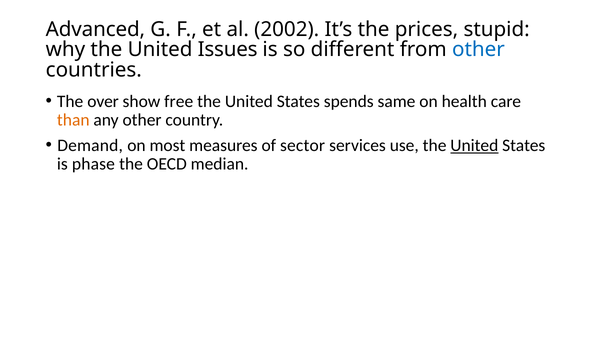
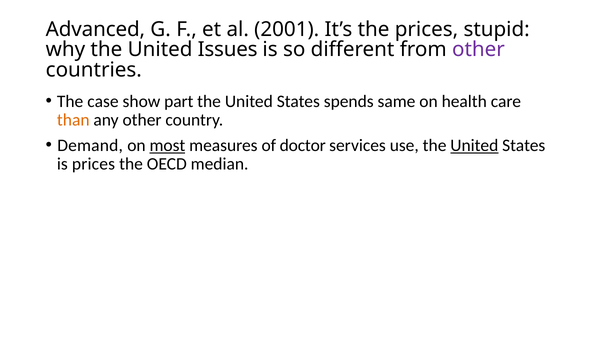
2002: 2002 -> 2001
other at (478, 50) colour: blue -> purple
over: over -> case
free: free -> part
most underline: none -> present
sector: sector -> doctor
is phase: phase -> prices
